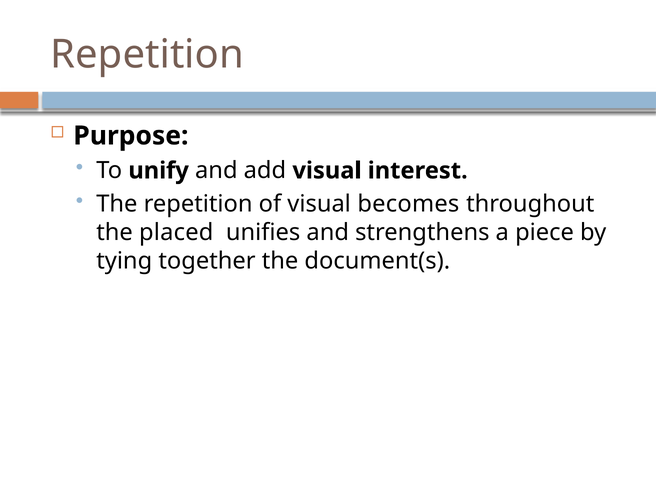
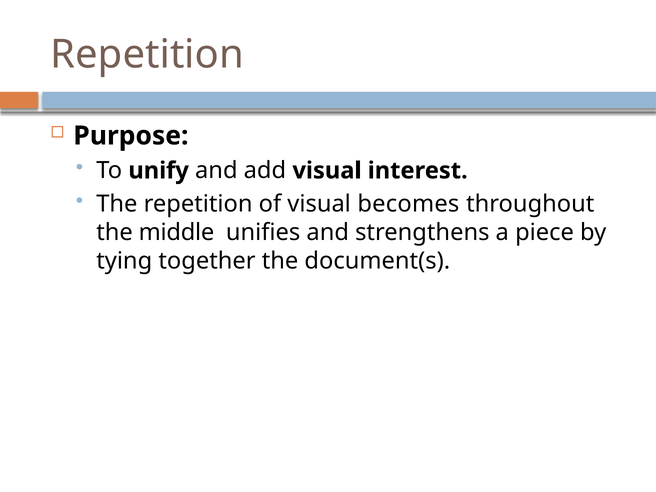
placed: placed -> middle
